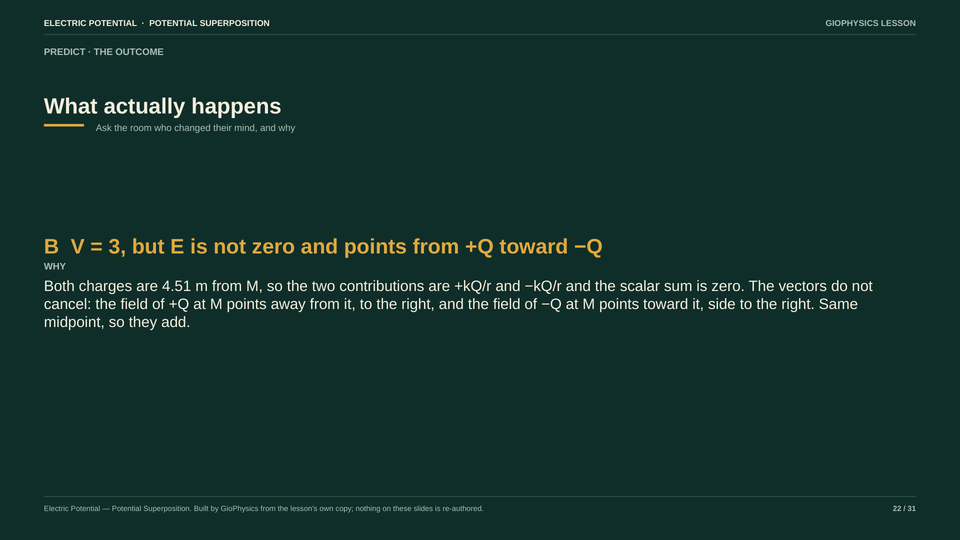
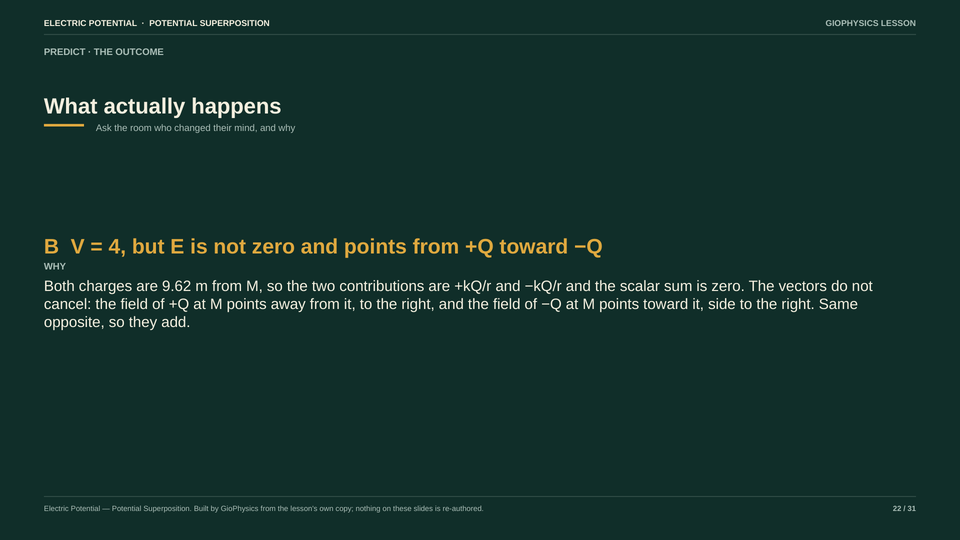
3: 3 -> 4
4.51: 4.51 -> 9.62
midpoint: midpoint -> opposite
